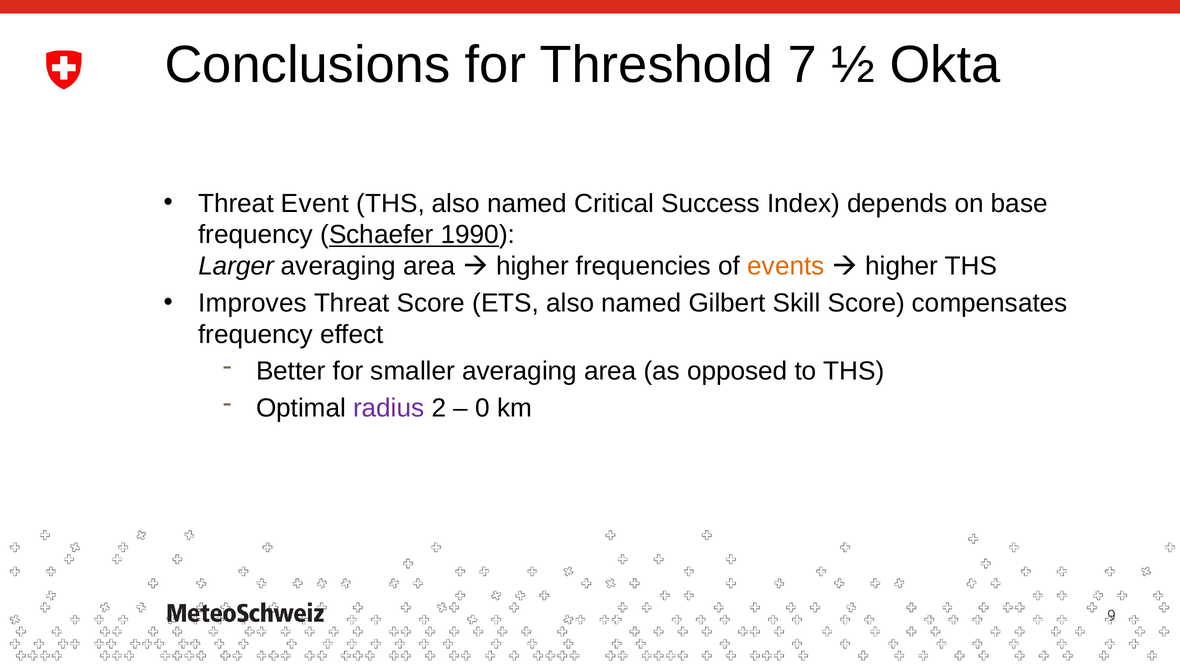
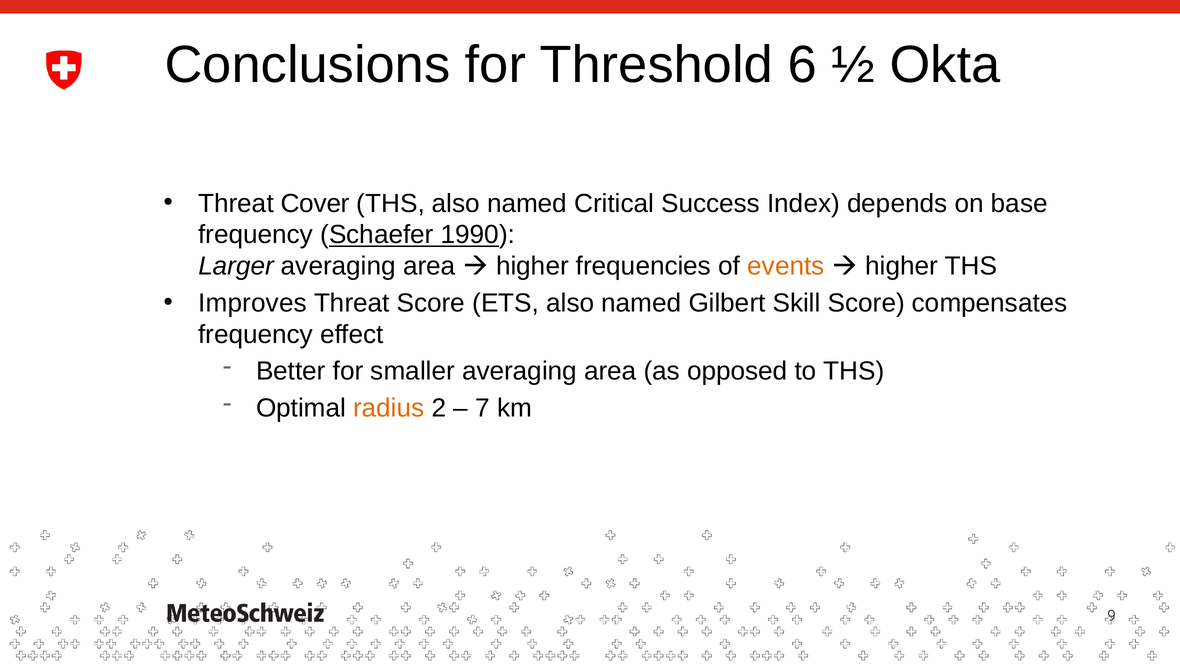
7: 7 -> 6
Event: Event -> Cover
radius colour: purple -> orange
0: 0 -> 7
